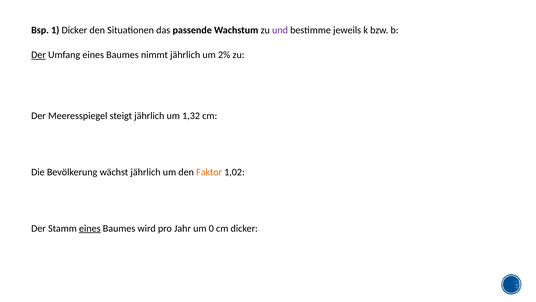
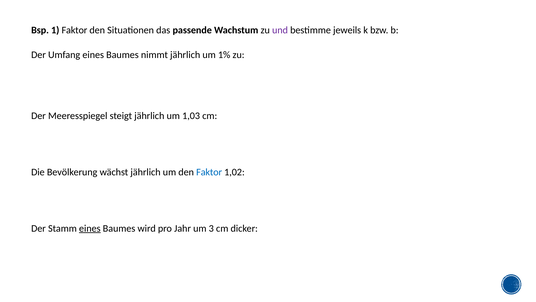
1 Dicker: Dicker -> Faktor
Der at (39, 55) underline: present -> none
2%: 2% -> 1%
1,32: 1,32 -> 1,03
Faktor at (209, 172) colour: orange -> blue
0: 0 -> 3
